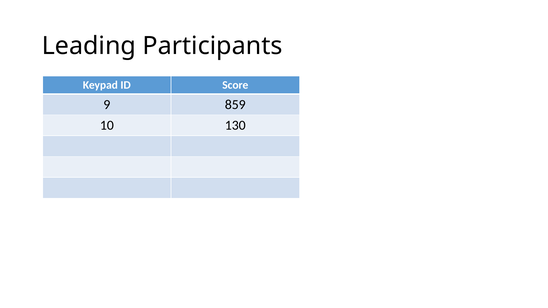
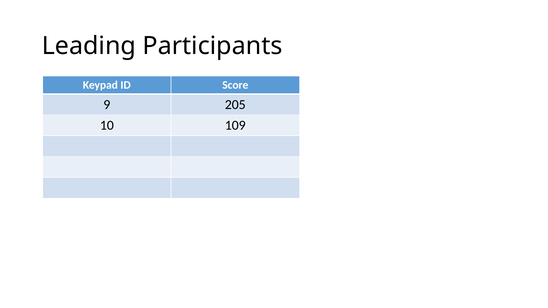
859: 859 -> 205
130: 130 -> 109
